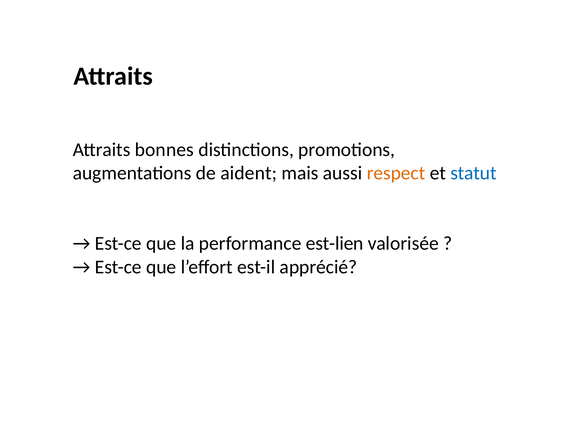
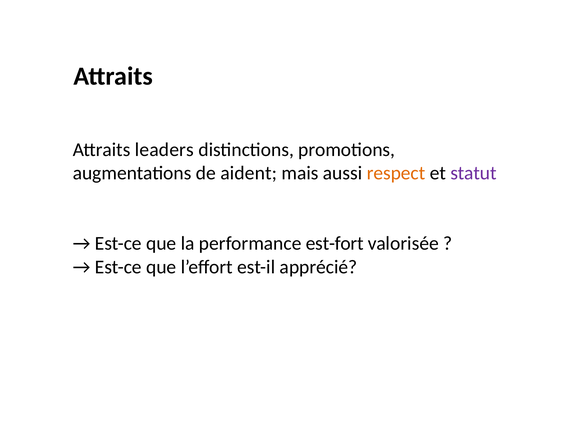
bonnes: bonnes -> leaders
statut colour: blue -> purple
est-lien: est-lien -> est-fort
